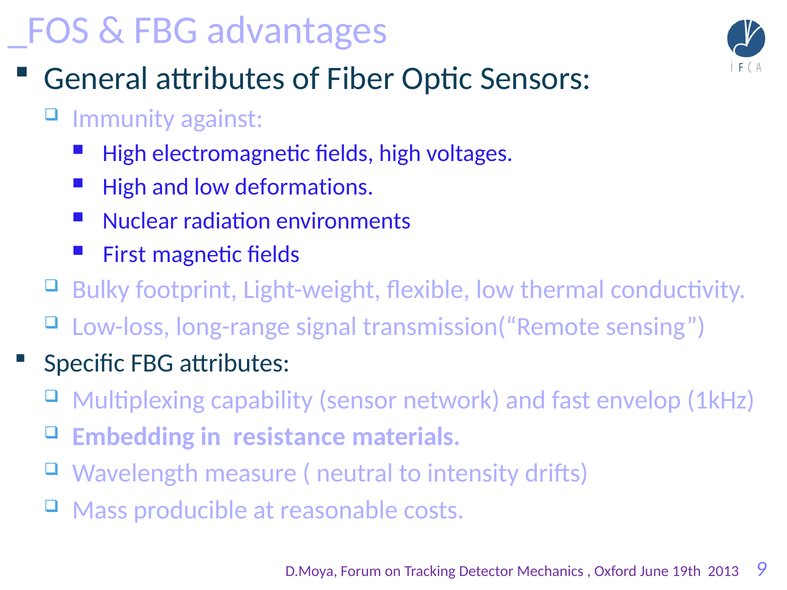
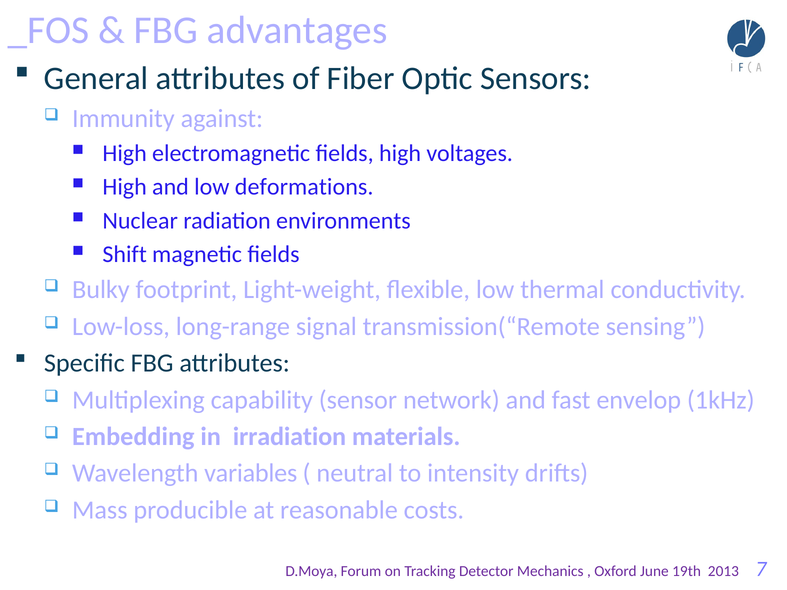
First: First -> Shift
resistance: resistance -> irradiation
measure: measure -> variables
9: 9 -> 7
